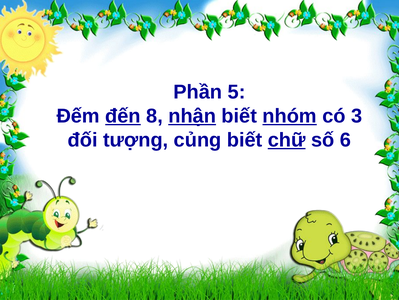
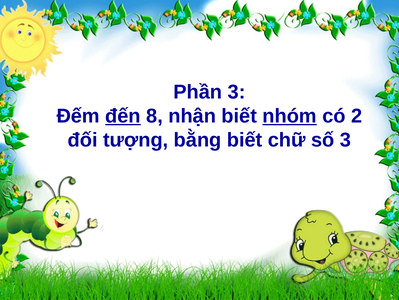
Phần 5: 5 -> 3
nhận underline: present -> none
3: 3 -> 2
củng: củng -> bằng
chữ underline: present -> none
số 6: 6 -> 3
